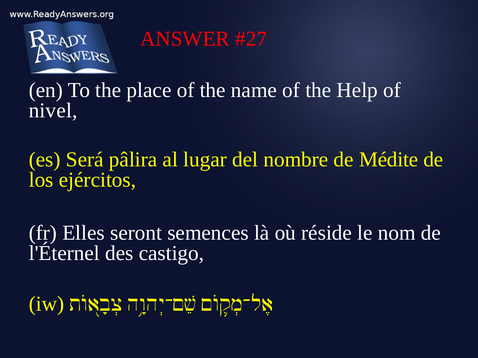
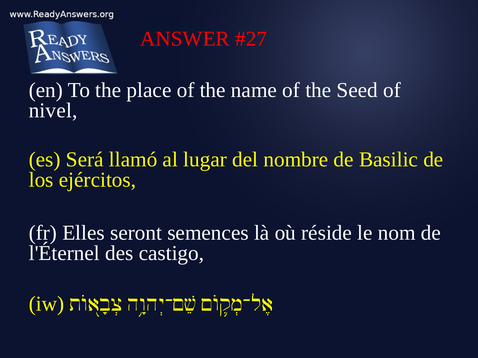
Help: Help -> Seed
pâlira: pâlira -> llamó
Médite: Médite -> Basilic
